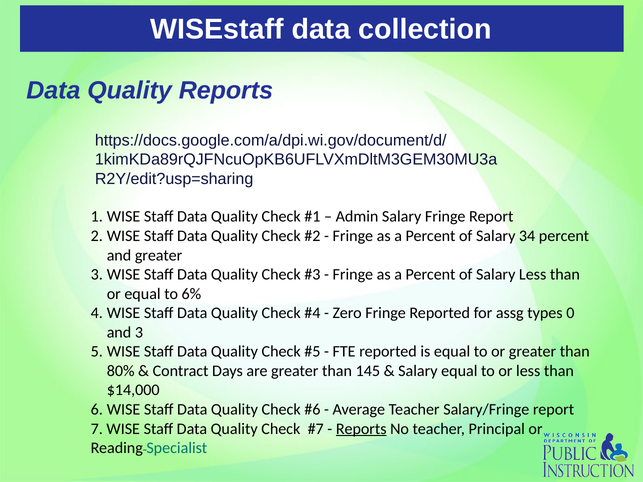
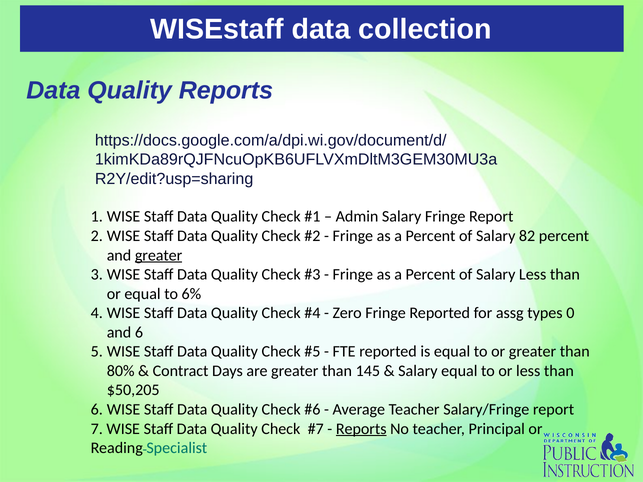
34: 34 -> 82
greater at (159, 255) underline: none -> present
3: 3 -> 6
$14,000: $14,000 -> $50,205
